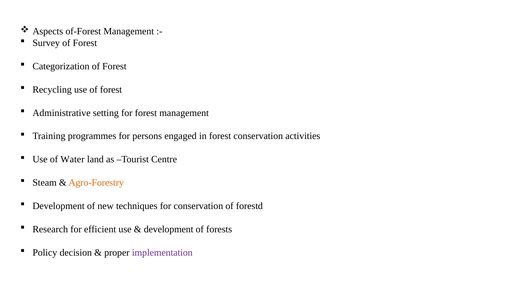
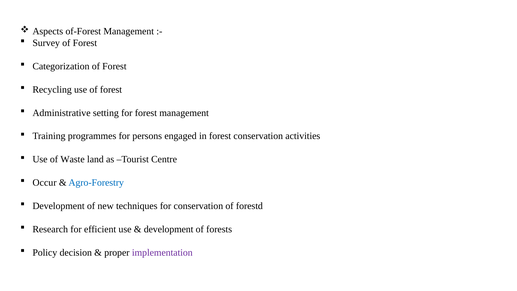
Water: Water -> Waste
Steam: Steam -> Occur
Agro-Forestry colour: orange -> blue
